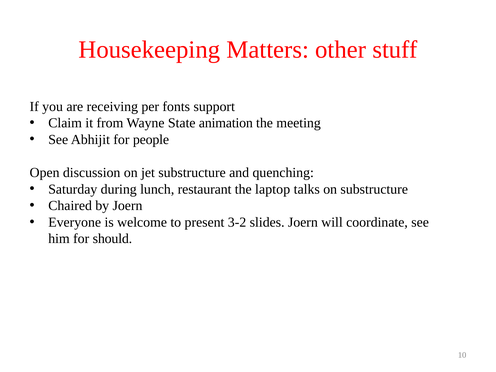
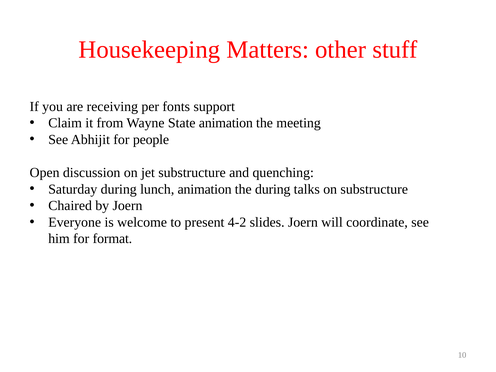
lunch restaurant: restaurant -> animation
the laptop: laptop -> during
3-2: 3-2 -> 4-2
should: should -> format
